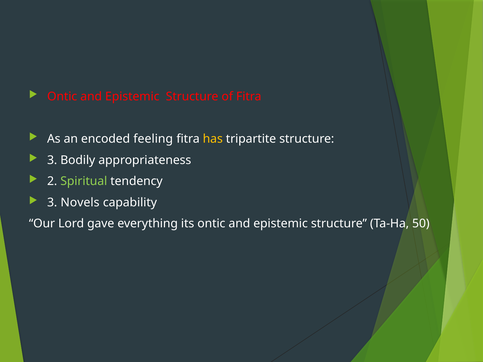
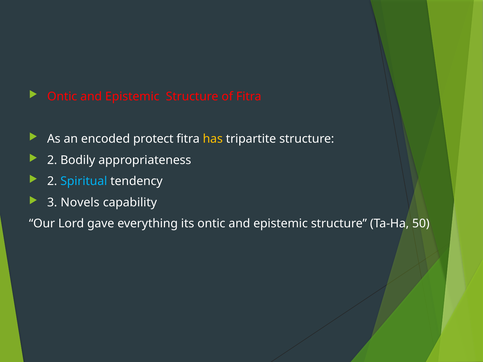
feeling: feeling -> protect
3 at (52, 160): 3 -> 2
Spiritual colour: light green -> light blue
